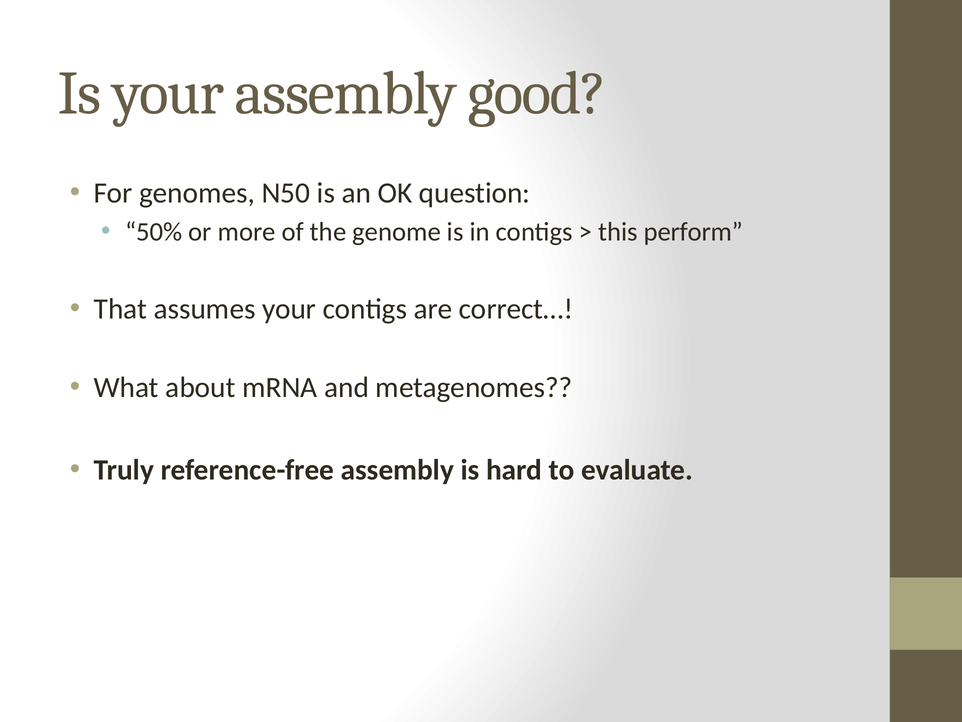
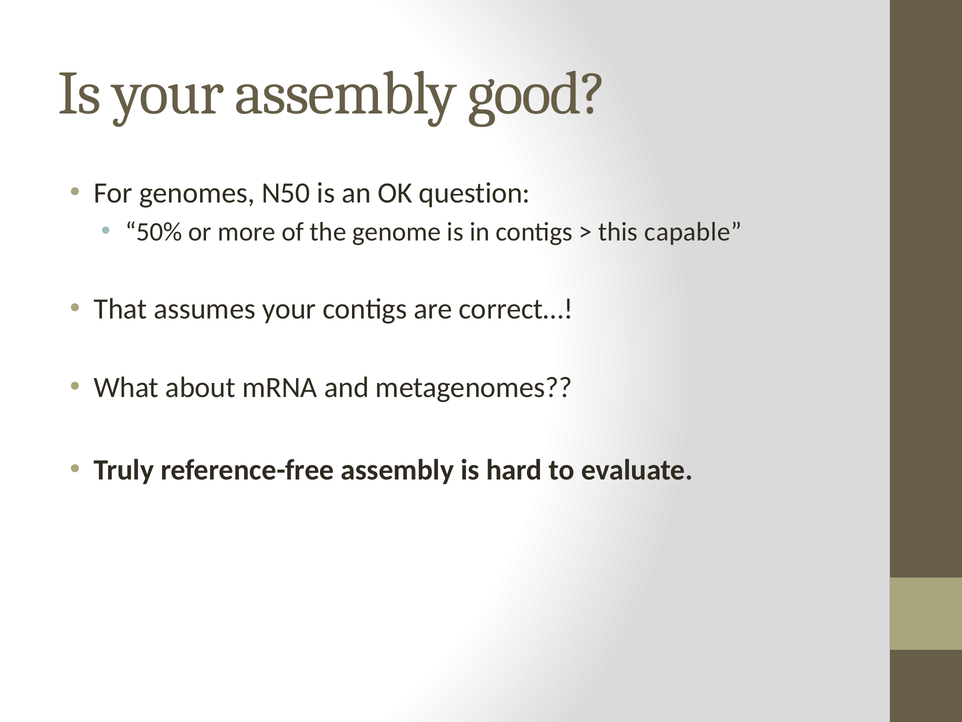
perform: perform -> capable
